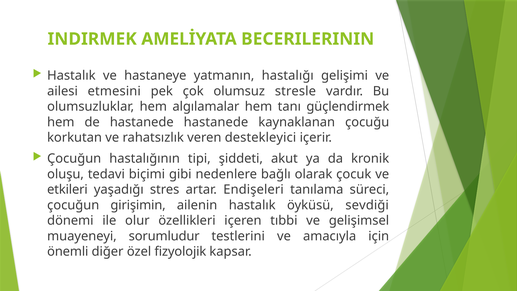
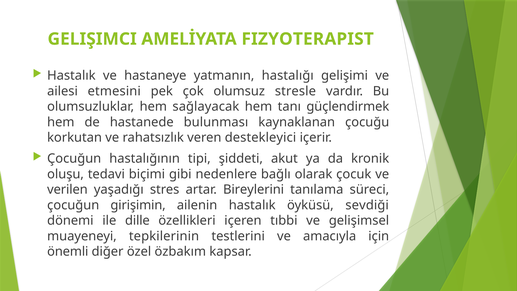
INDIRMEK: INDIRMEK -> GELIŞIMCI
BECERILERININ: BECERILERININ -> FIZYOTERAPIST
algılamalar: algılamalar -> sağlayacak
hastanede hastanede: hastanede -> bulunması
etkileri: etkileri -> verilen
Endişeleri: Endişeleri -> Bireylerini
olur: olur -> dille
sorumludur: sorumludur -> tepkilerinin
fizyolojik: fizyolojik -> özbakım
